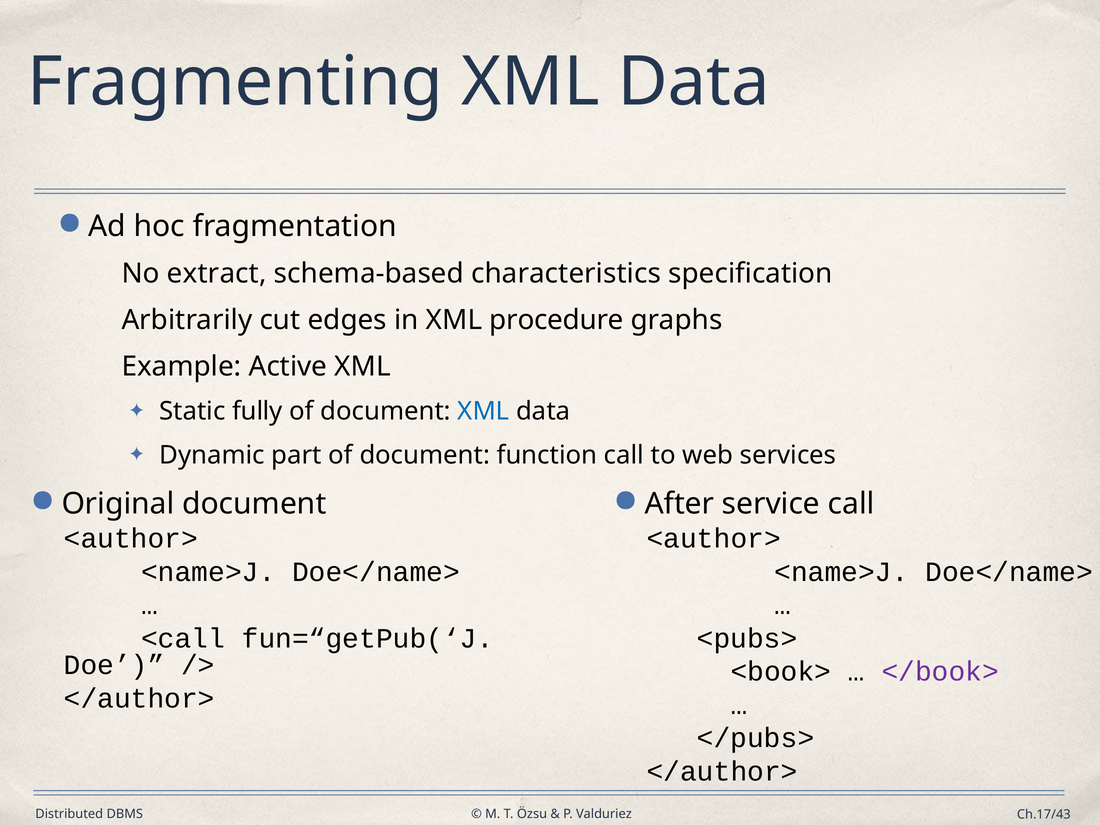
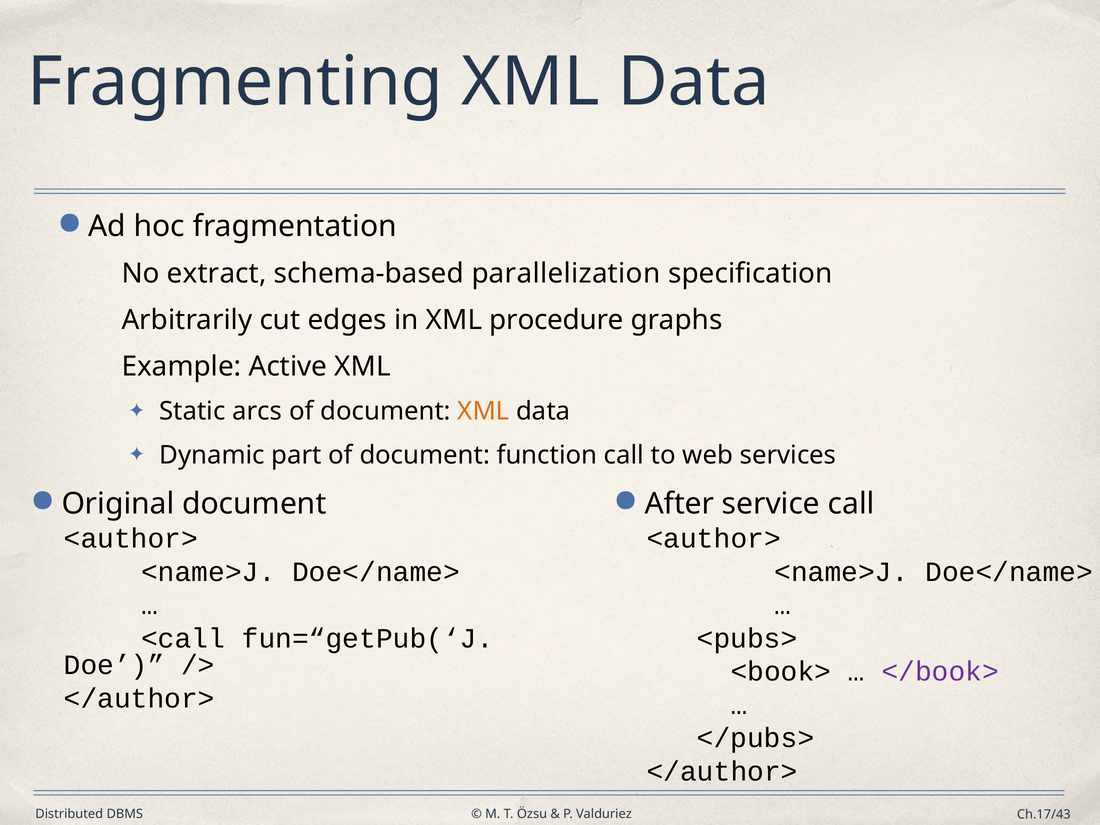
characteristics: characteristics -> parallelization
fully: fully -> arcs
XML at (483, 411) colour: blue -> orange
